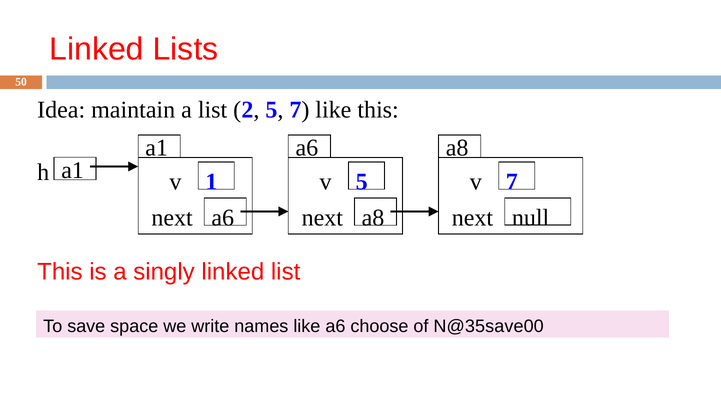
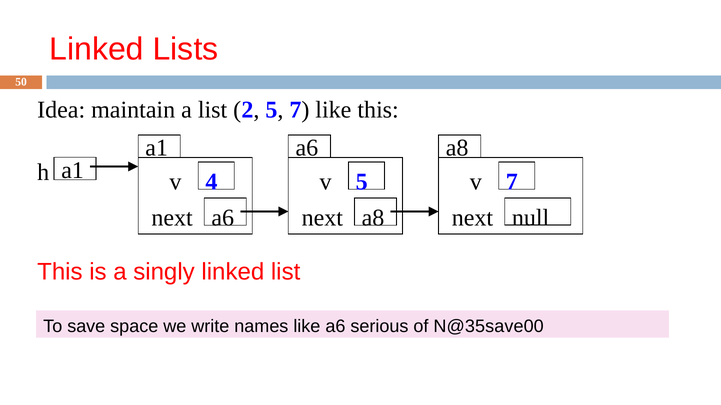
1: 1 -> 4
choose: choose -> serious
